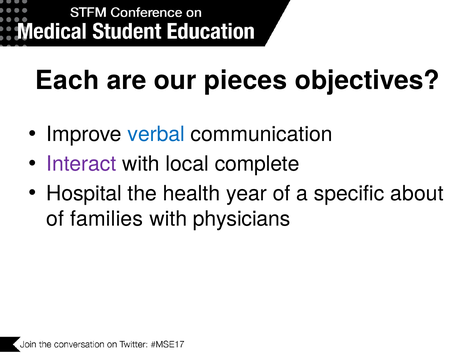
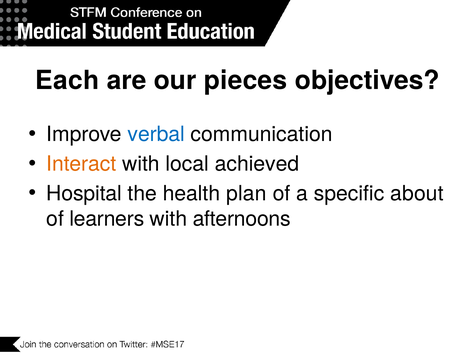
Interact colour: purple -> orange
complete: complete -> achieved
year: year -> plan
families: families -> learners
physicians: physicians -> afternoons
